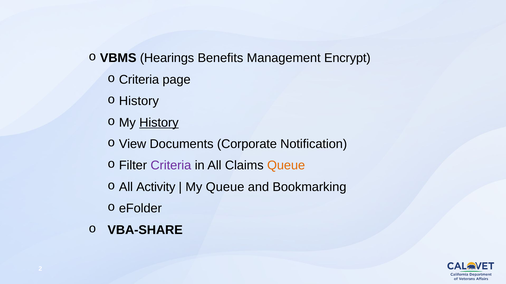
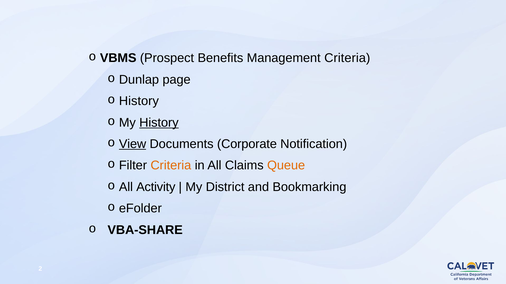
Hearings: Hearings -> Prospect
Management Encrypt: Encrypt -> Criteria
Criteria at (139, 80): Criteria -> Dunlap
View underline: none -> present
Criteria at (171, 166) colour: purple -> orange
My Queue: Queue -> District
